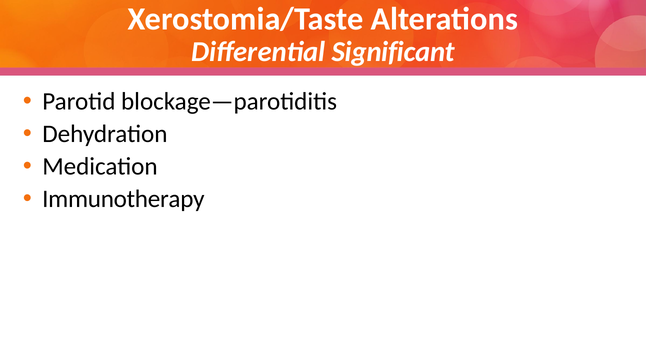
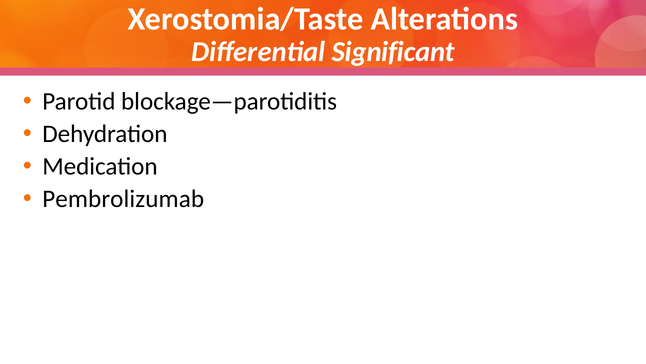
Immunotherapy: Immunotherapy -> Pembrolizumab
